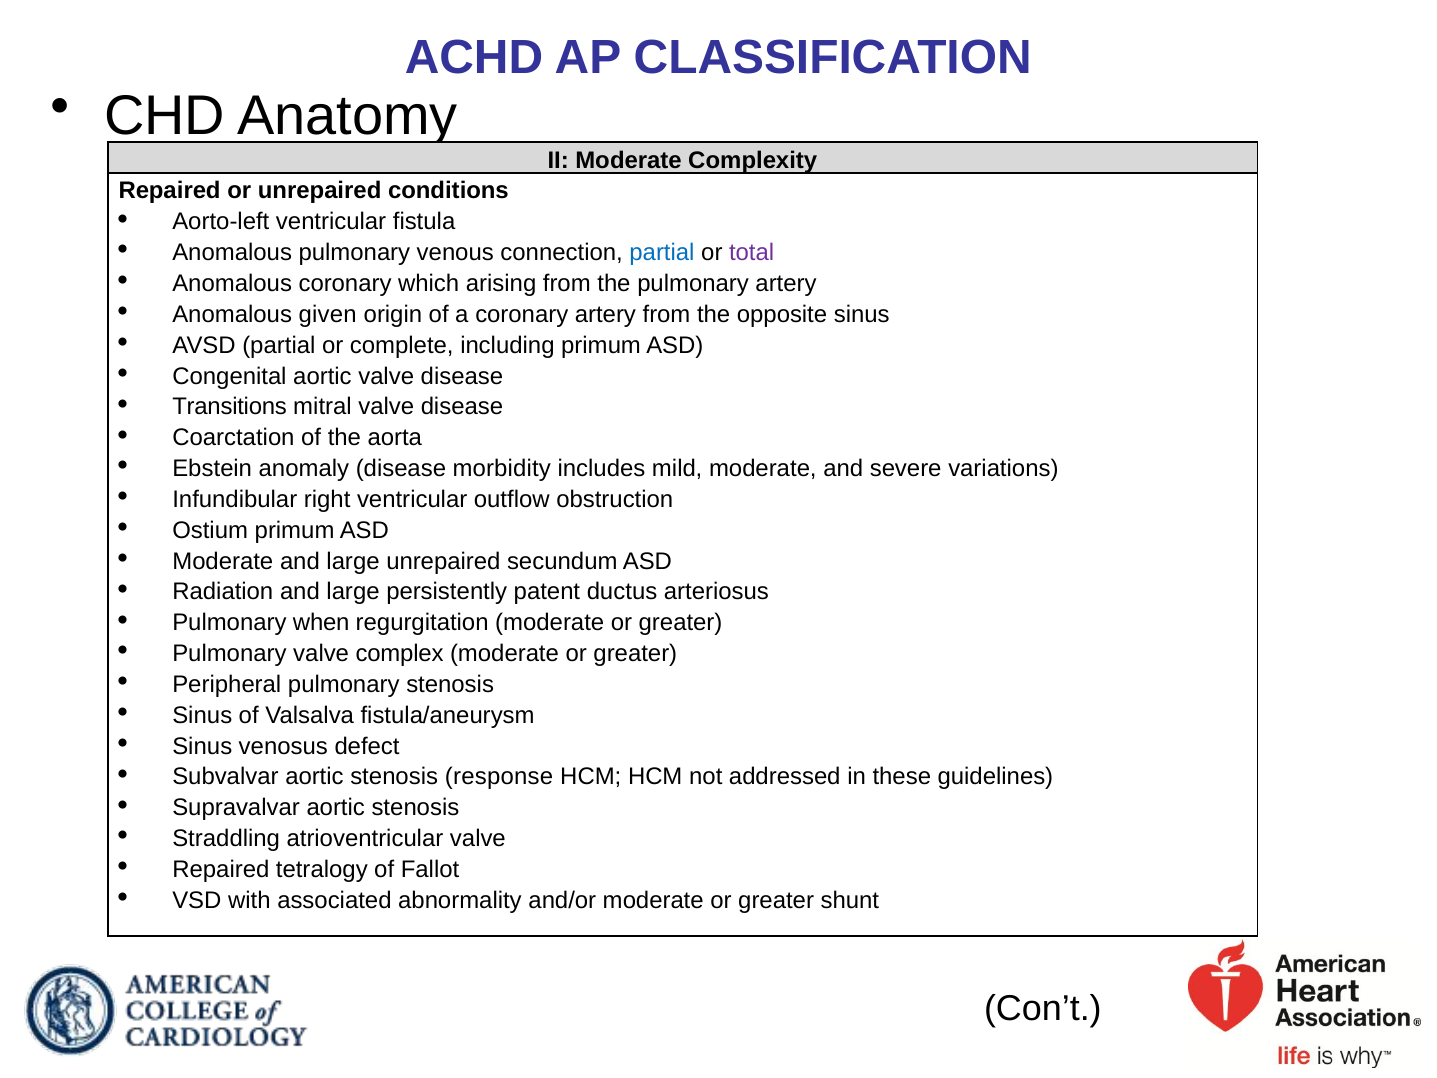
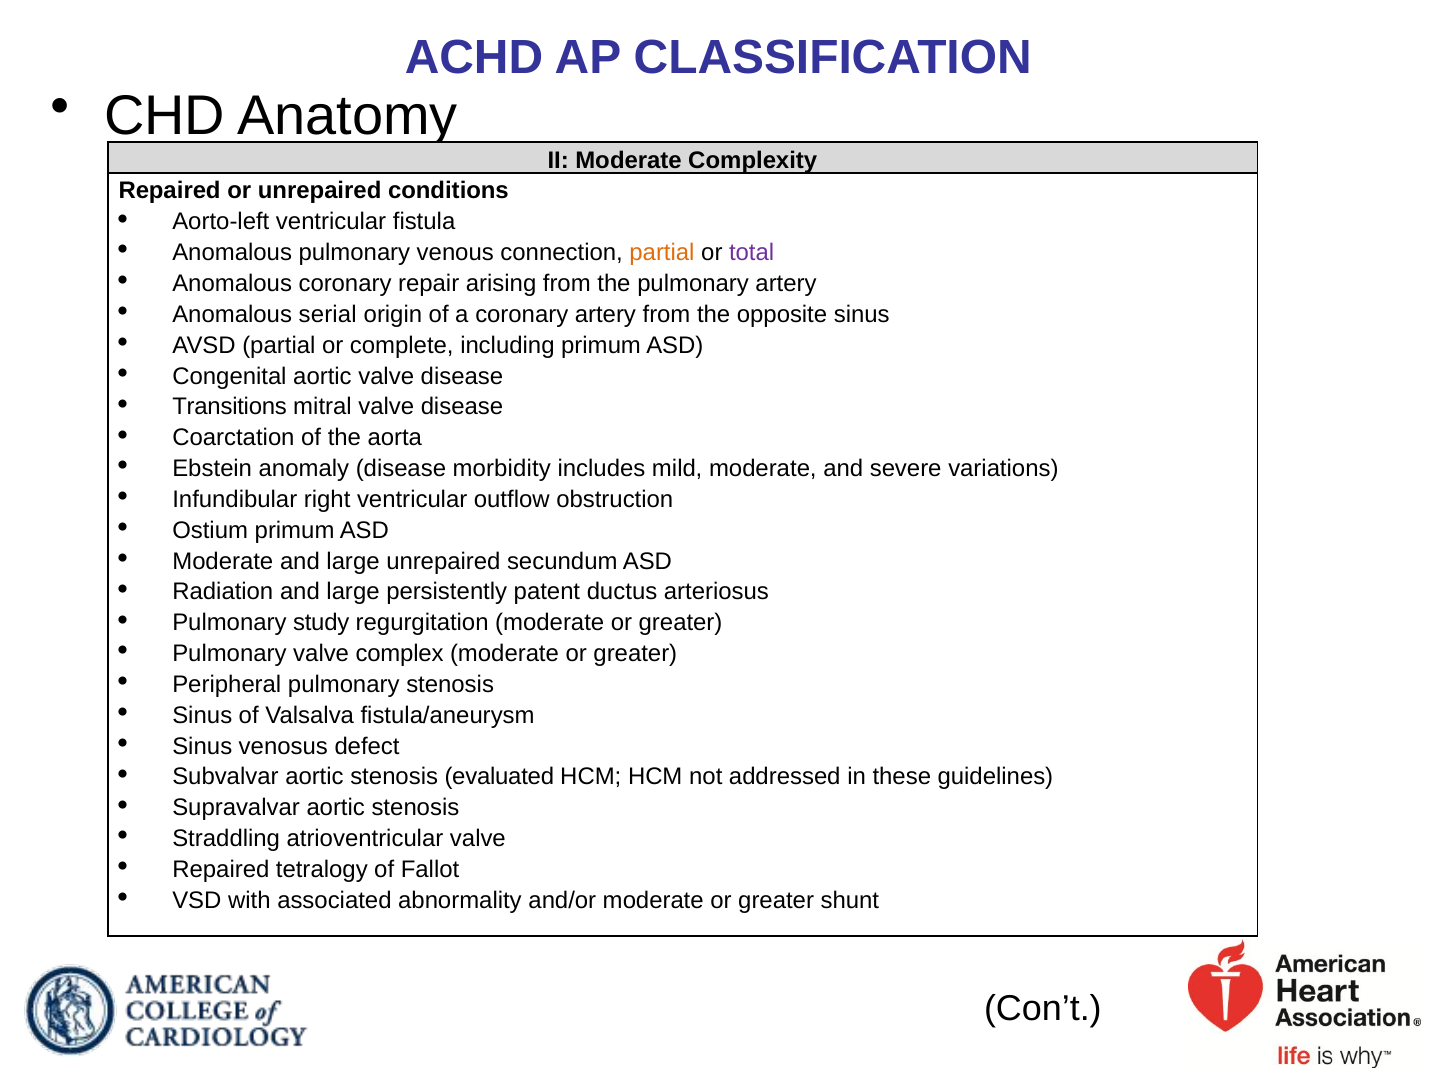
partial at (662, 253) colour: blue -> orange
which: which -> repair
given: given -> serial
when: when -> study
response: response -> evaluated
